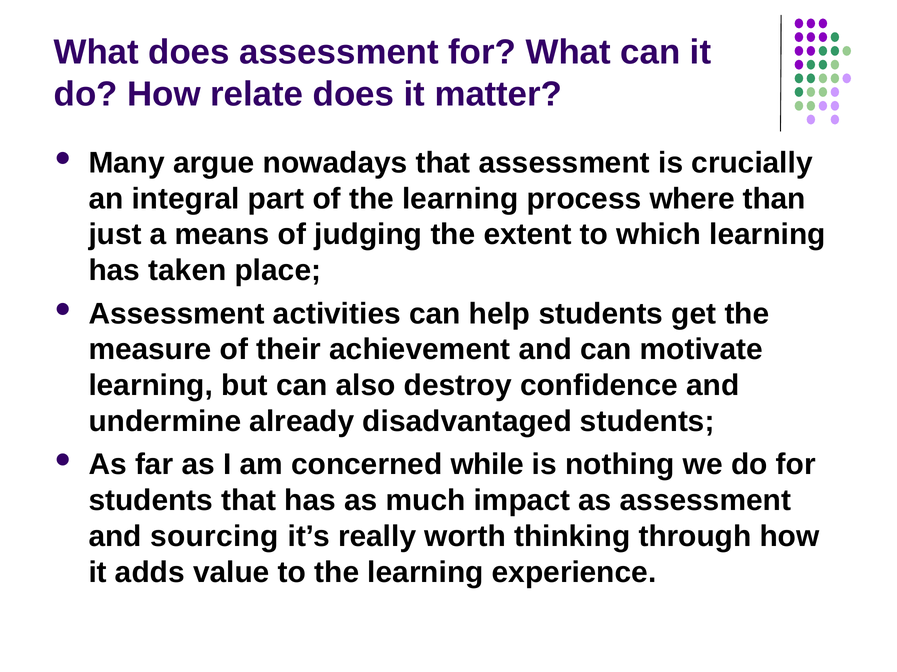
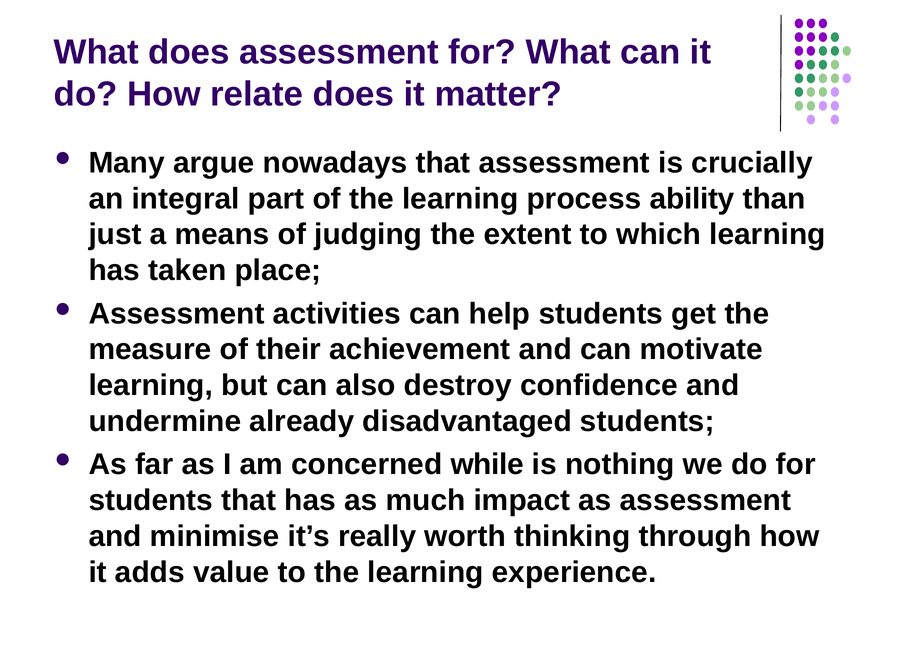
where: where -> ability
sourcing: sourcing -> minimise
